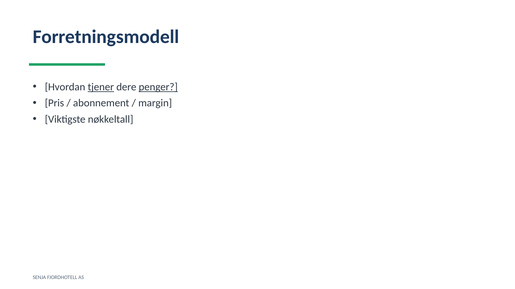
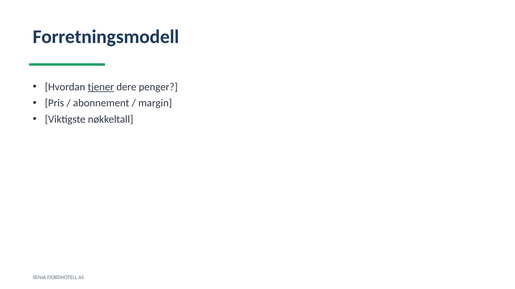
penger underline: present -> none
